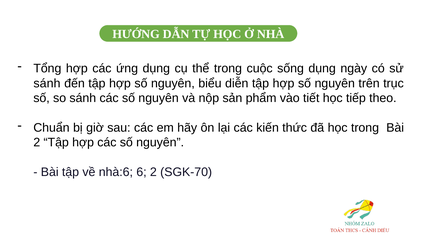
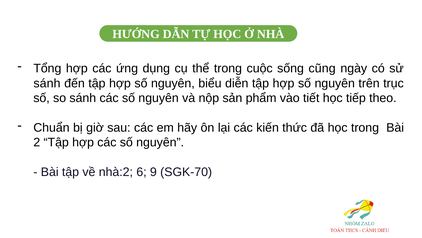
sống dụng: dụng -> cũng
nhà:6: nhà:6 -> nhà:2
6 2: 2 -> 9
